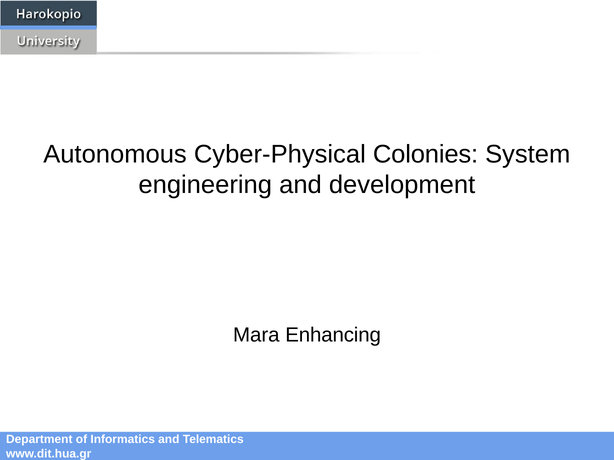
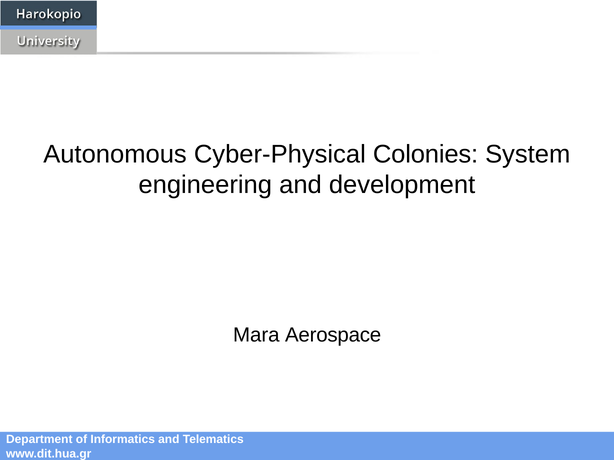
Enhancing: Enhancing -> Aerospace
